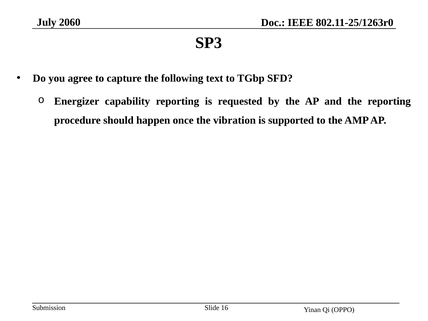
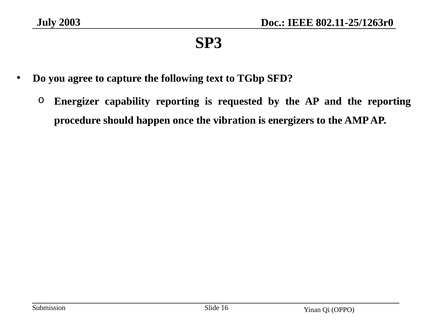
2060: 2060 -> 2003
supported: supported -> energizers
